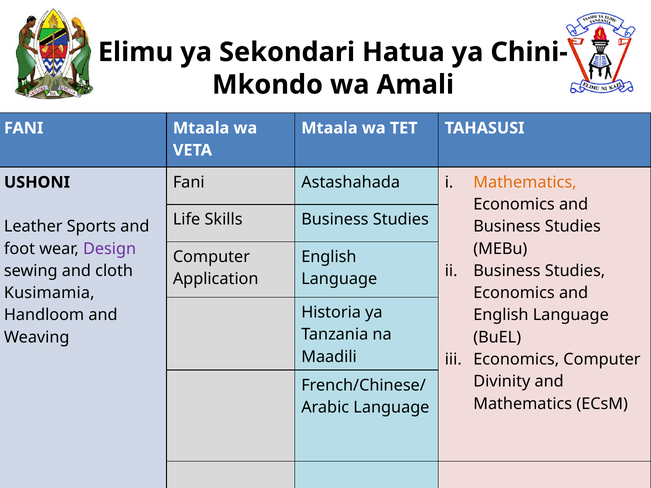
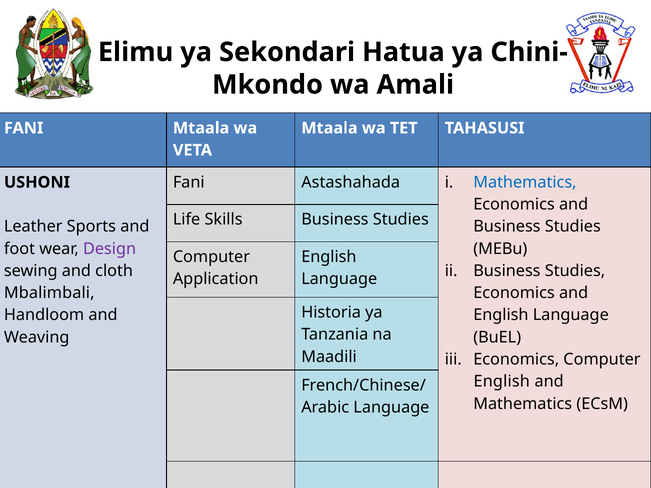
Mathematics at (525, 182) colour: orange -> blue
Kusimamia: Kusimamia -> Mbalimbali
Divinity at (502, 382): Divinity -> English
